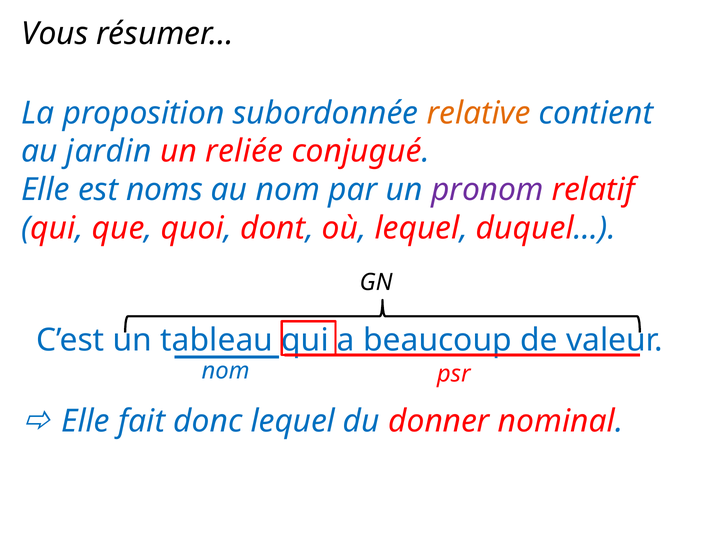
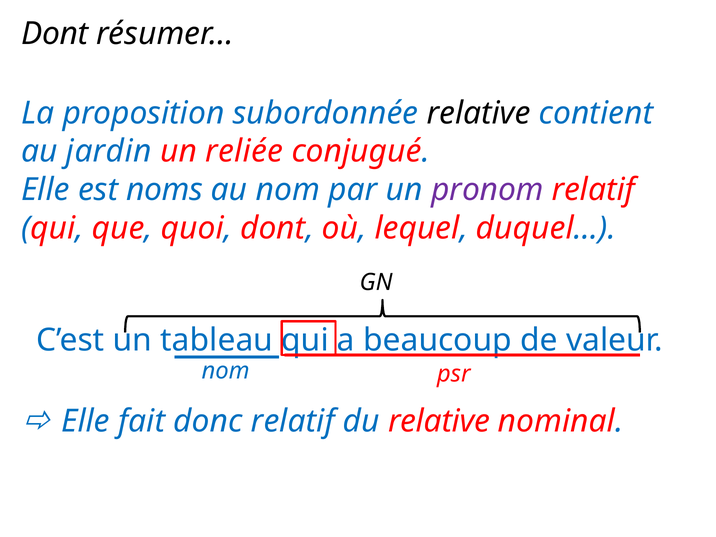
Vous at (55, 34): Vous -> Dont
relative at (479, 113) colour: orange -> black
donc lequel: lequel -> relatif
du donner: donner -> relative
